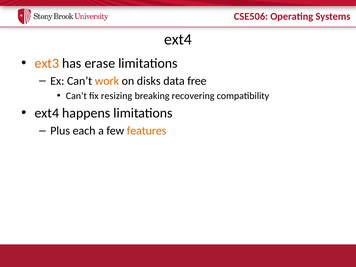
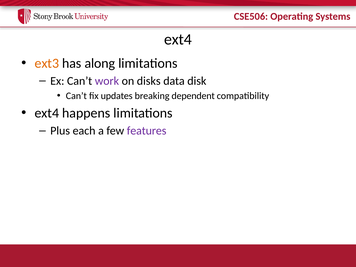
erase: erase -> along
work colour: orange -> purple
free: free -> disk
resizing: resizing -> updates
recovering: recovering -> dependent
features colour: orange -> purple
